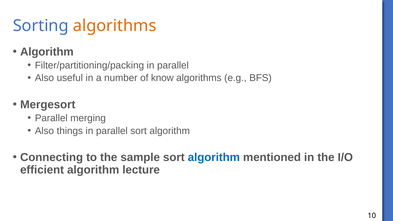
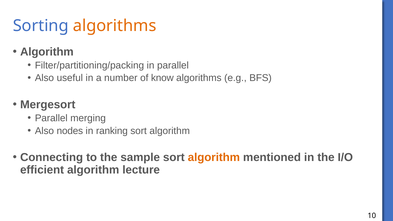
things: things -> nodes
parallel at (112, 131): parallel -> ranking
algorithm at (214, 157) colour: blue -> orange
